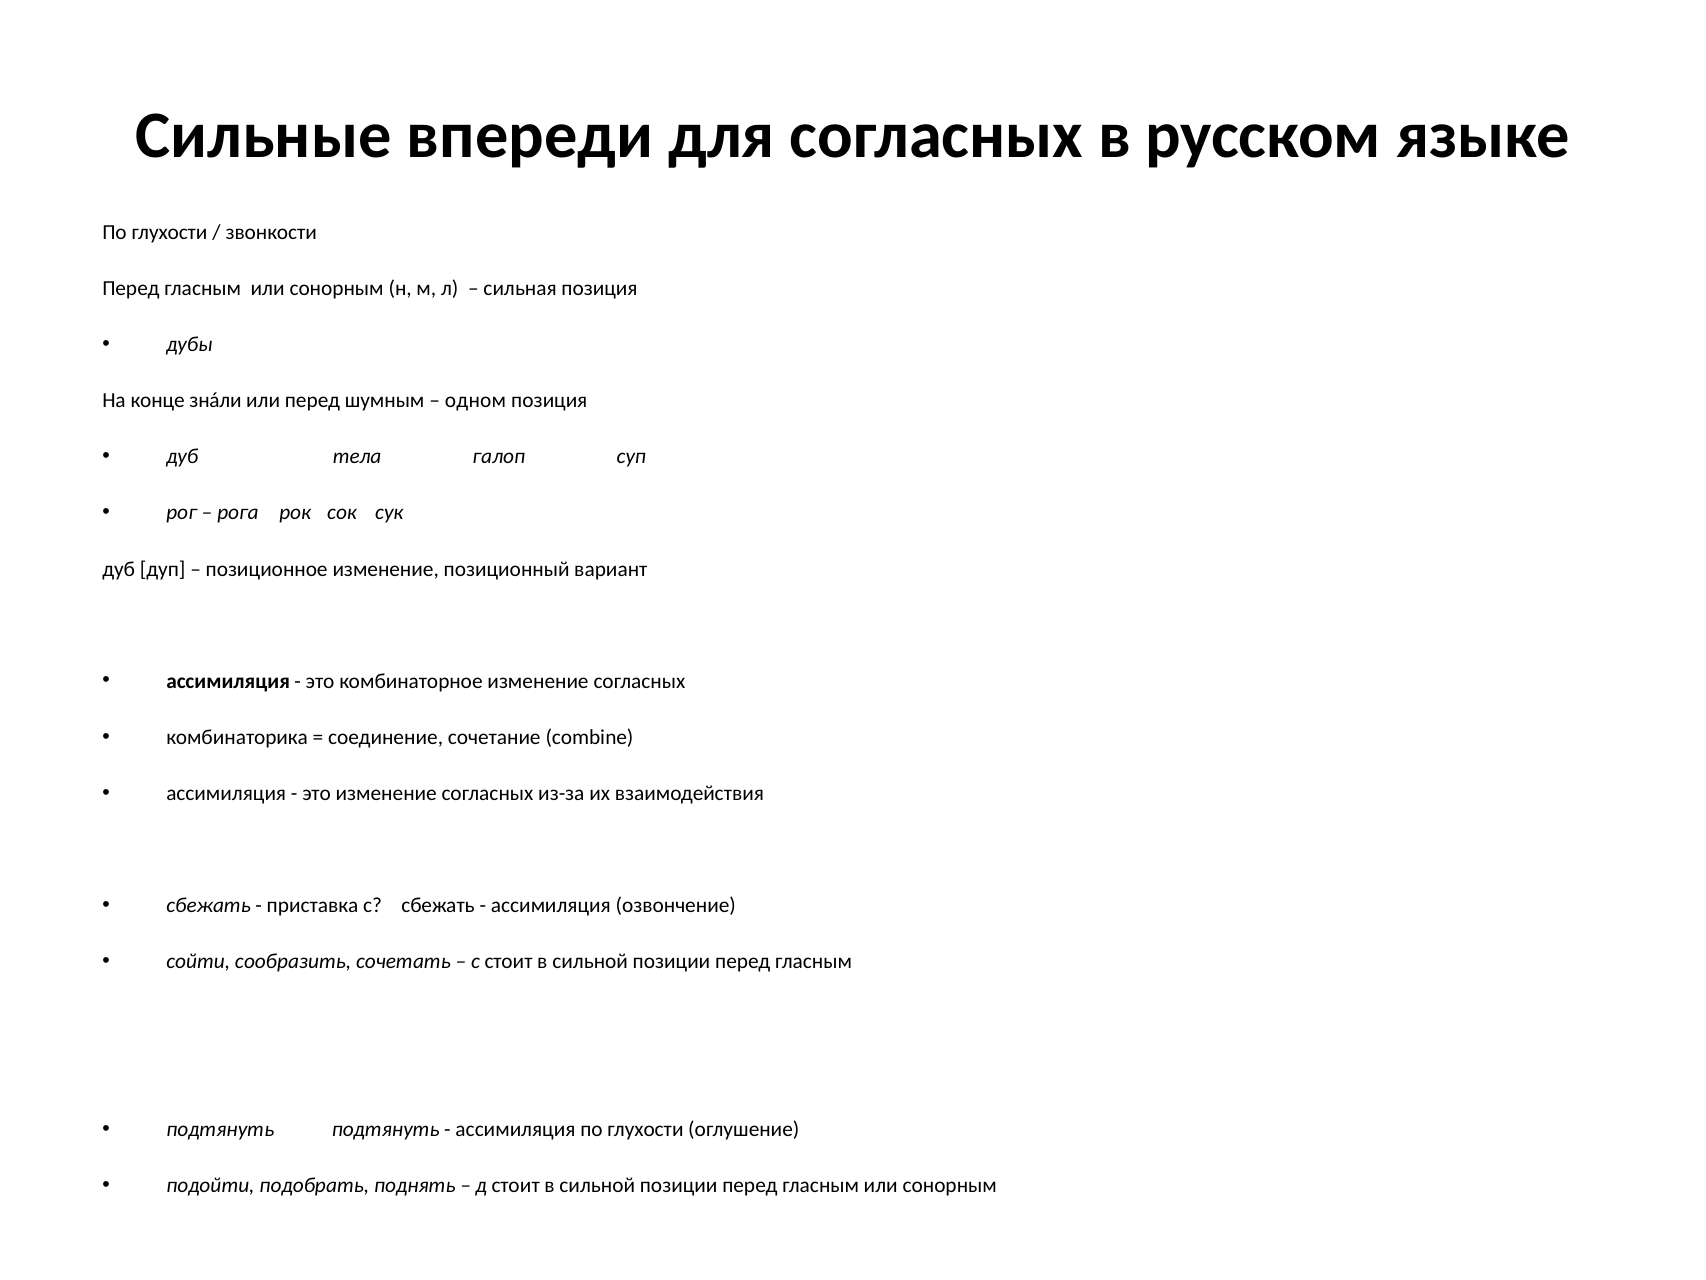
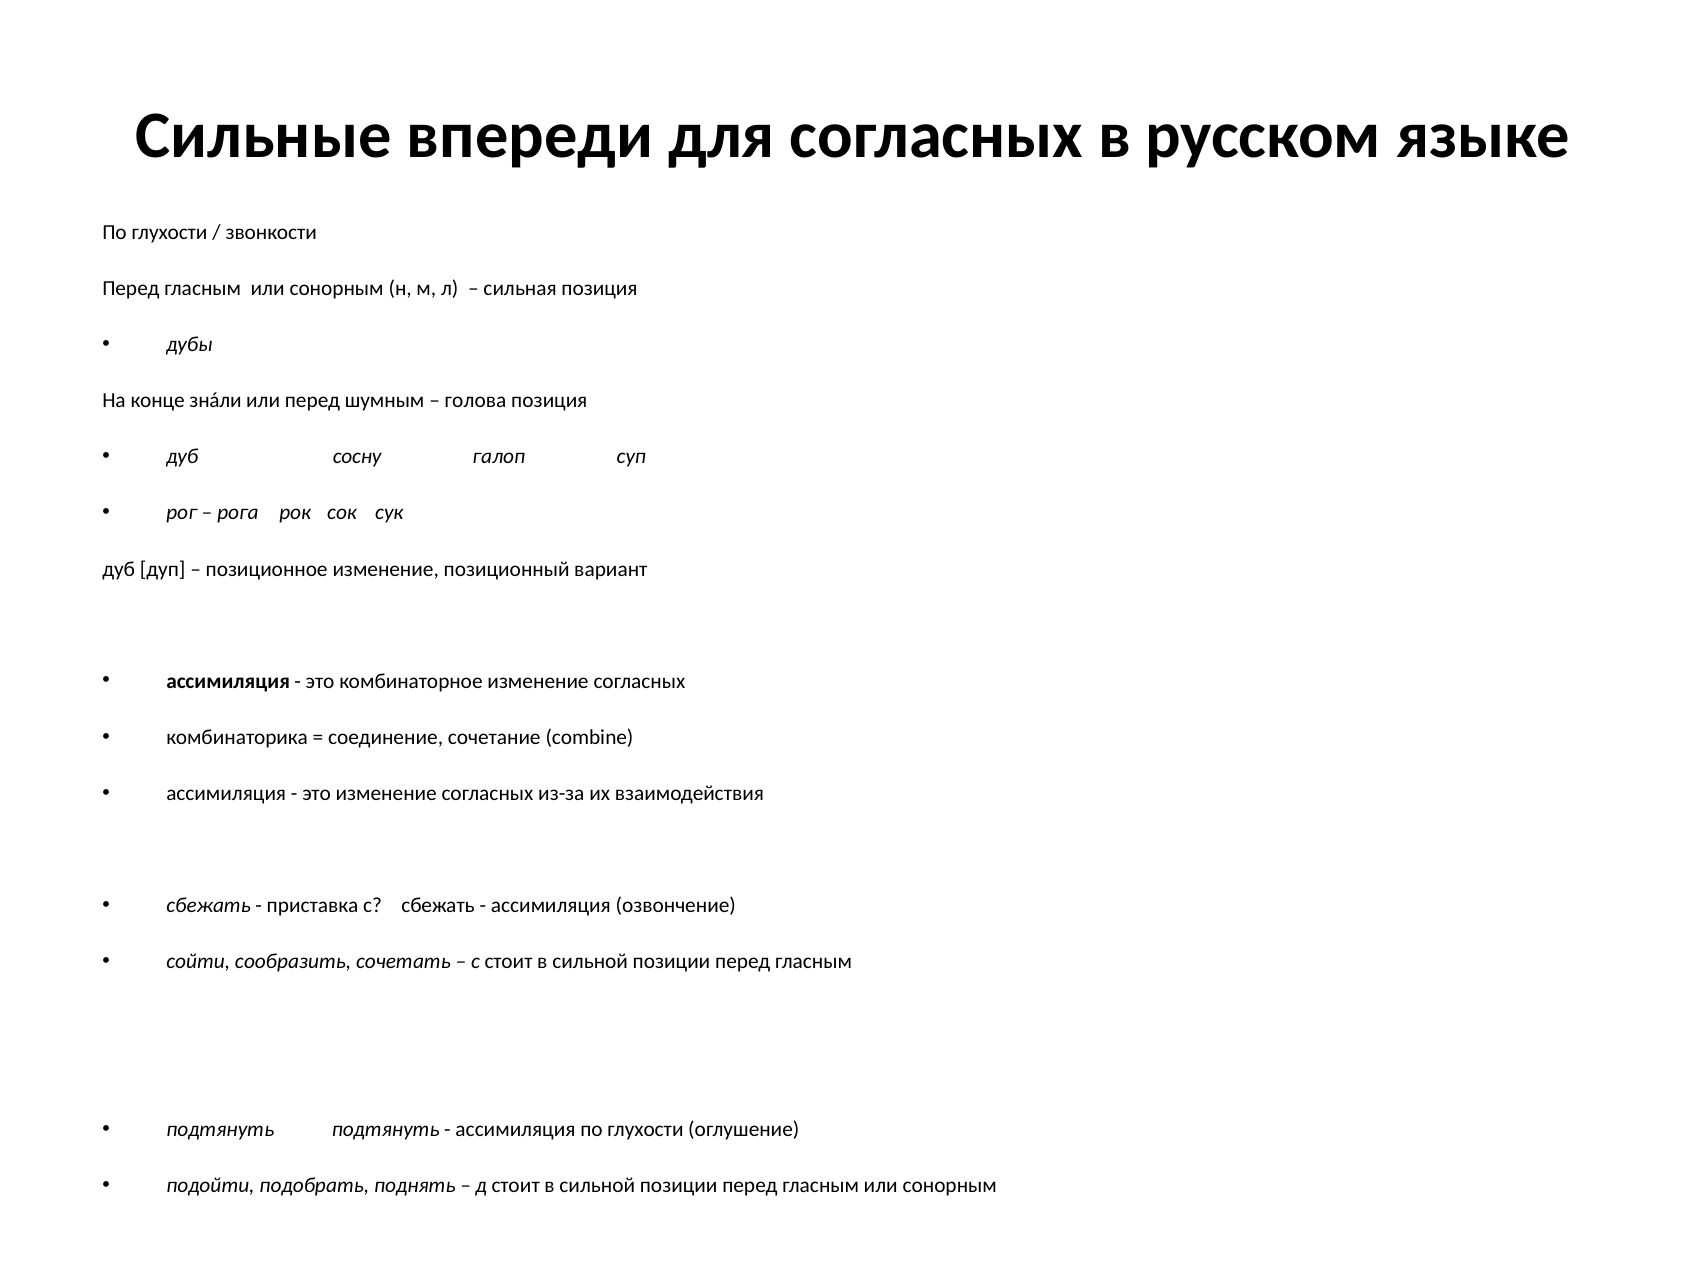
одном: одном -> голова
тела: тела -> сосну
